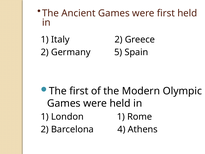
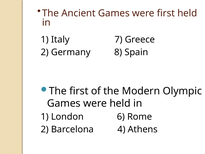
Italy 2: 2 -> 7
5: 5 -> 8
London 1: 1 -> 6
